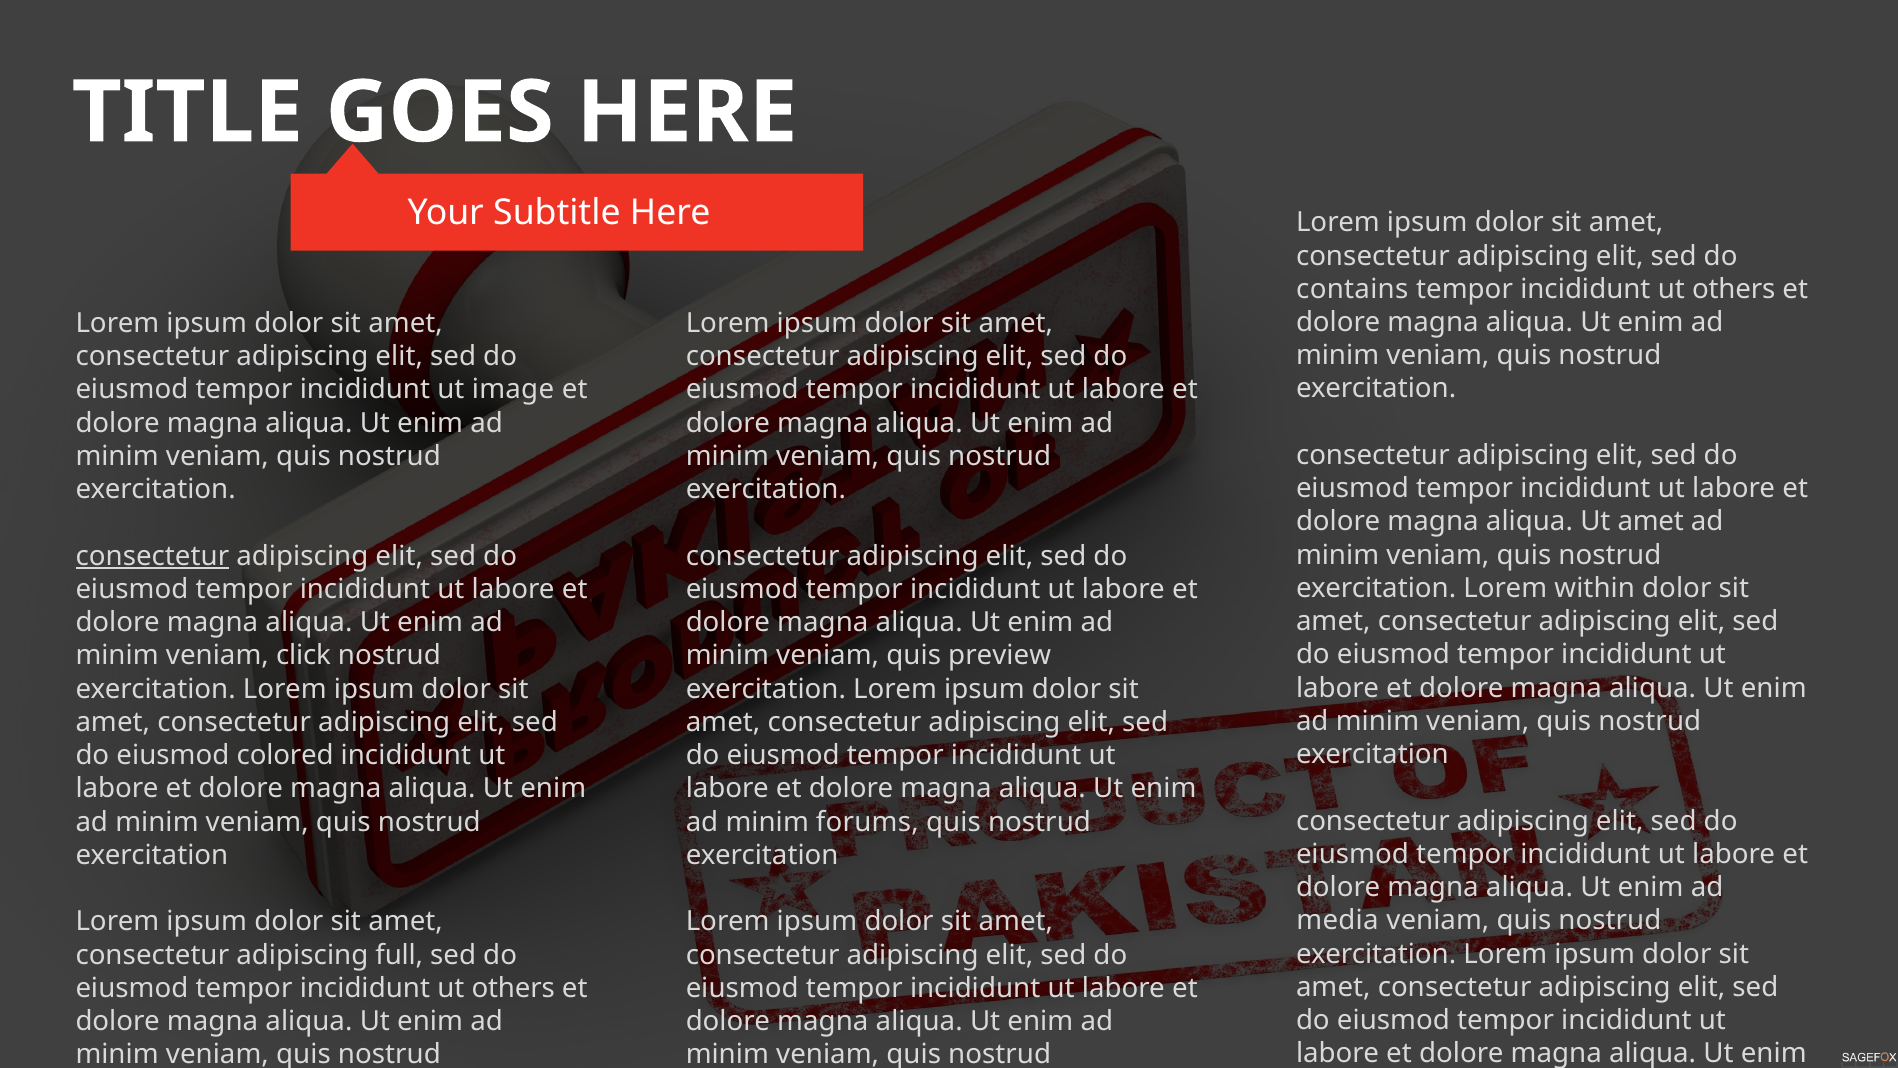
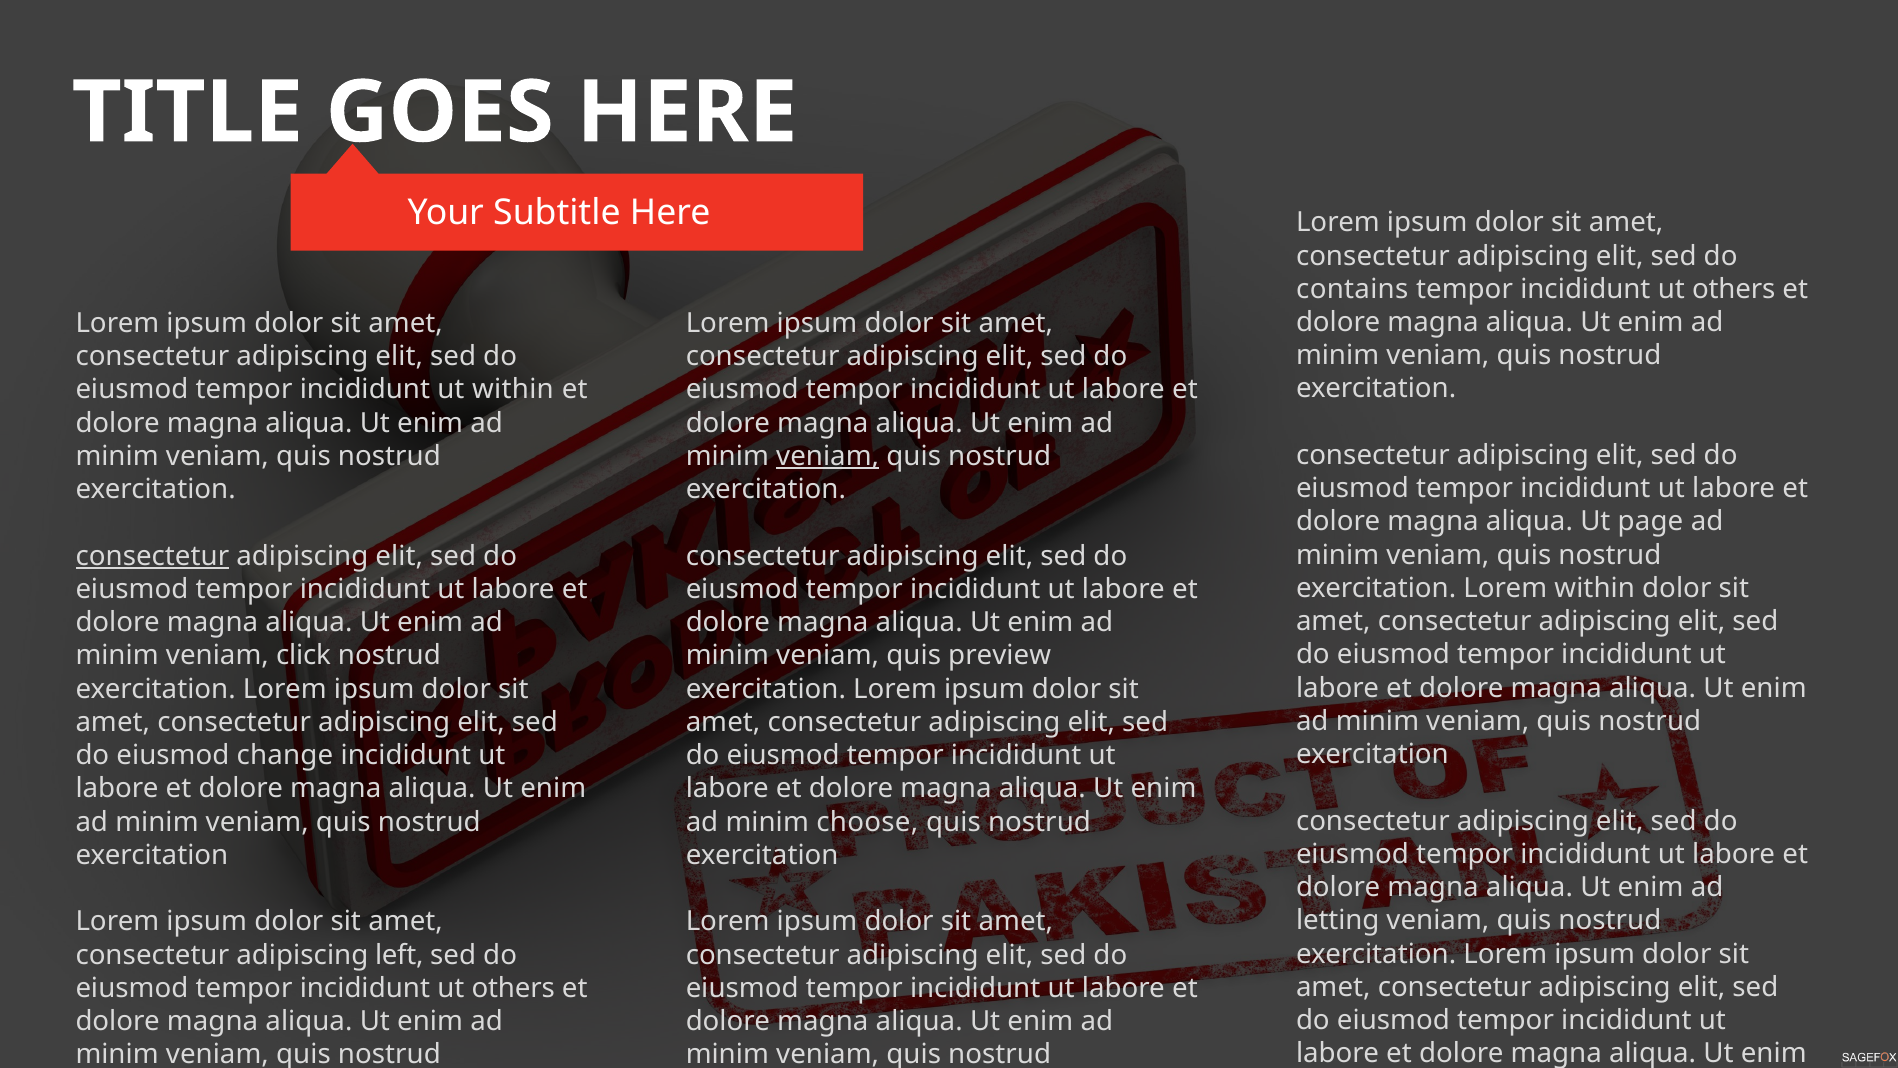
ut image: image -> within
veniam at (828, 456) underline: none -> present
Ut amet: amet -> page
colored: colored -> change
forums: forums -> choose
media: media -> letting
full: full -> left
